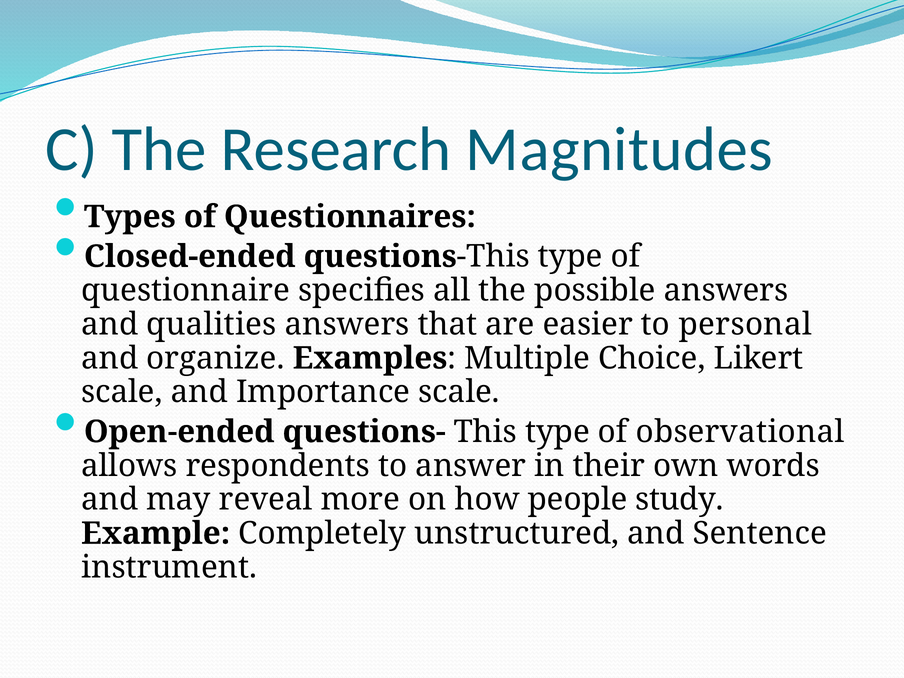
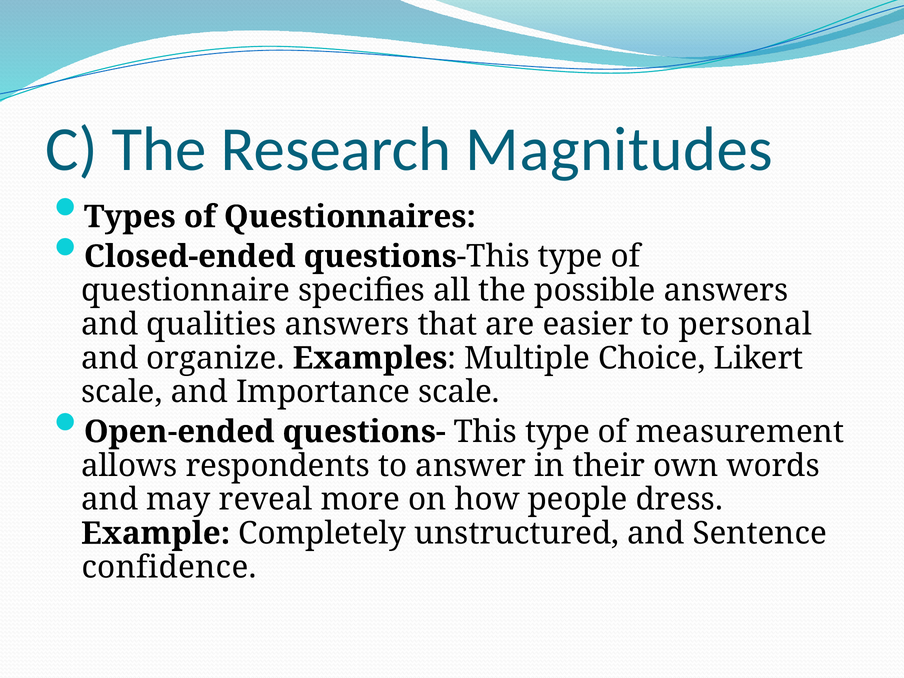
observational: observational -> measurement
study: study -> dress
instrument: instrument -> confidence
